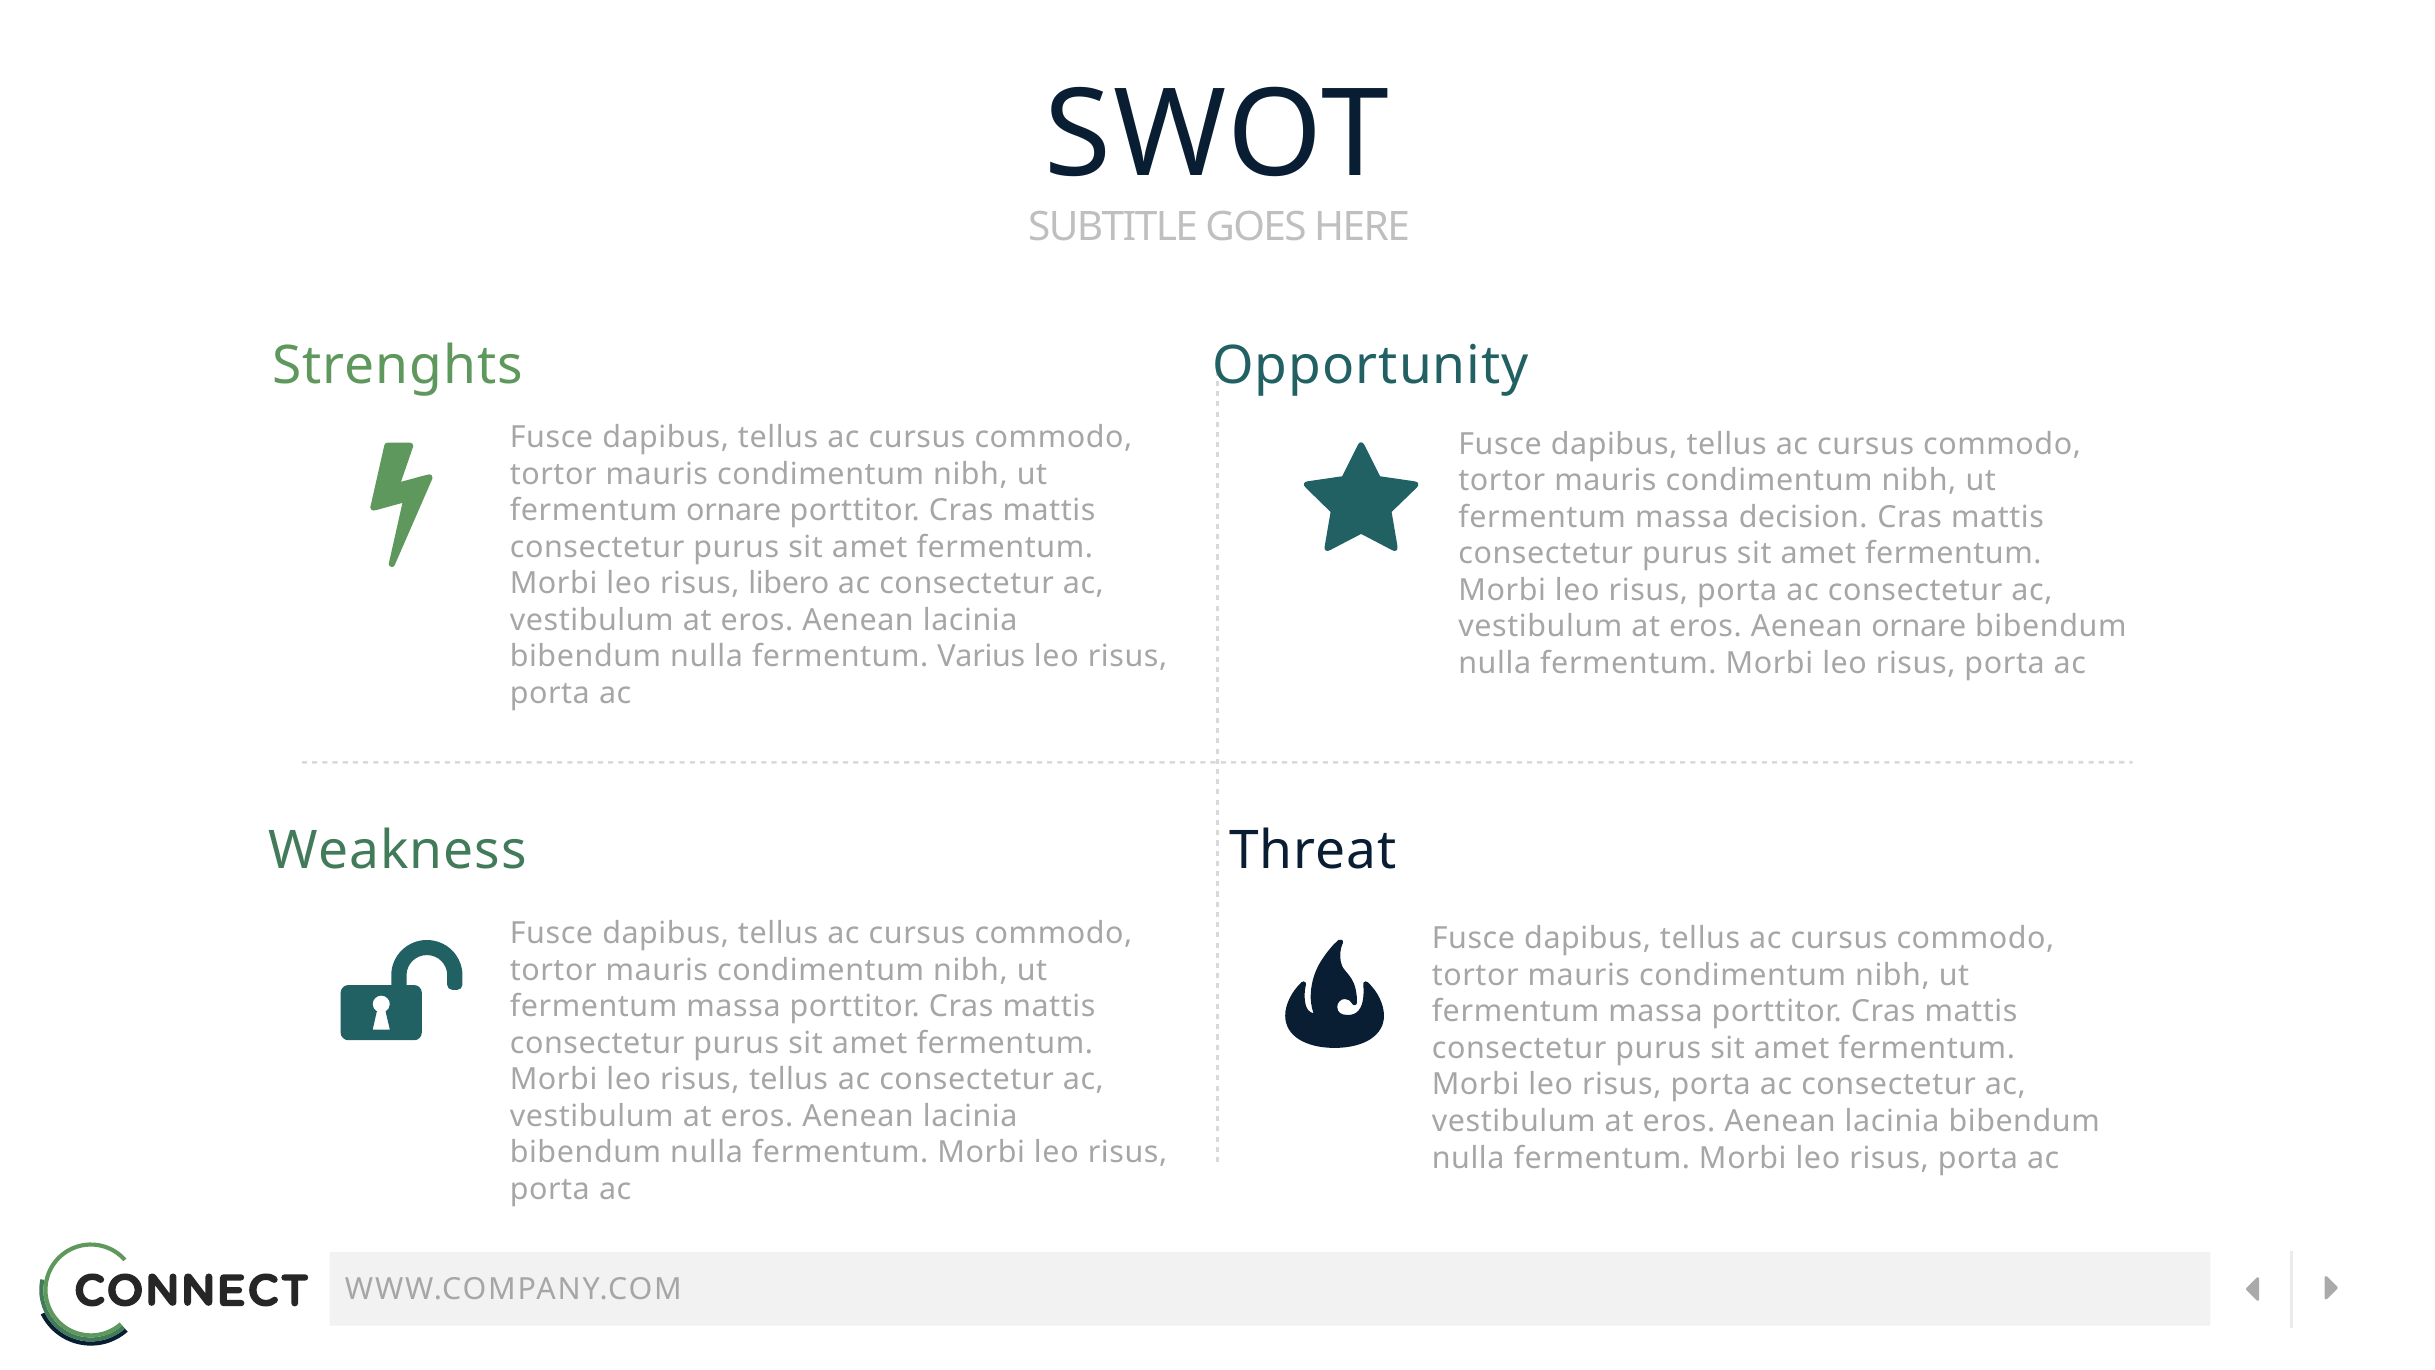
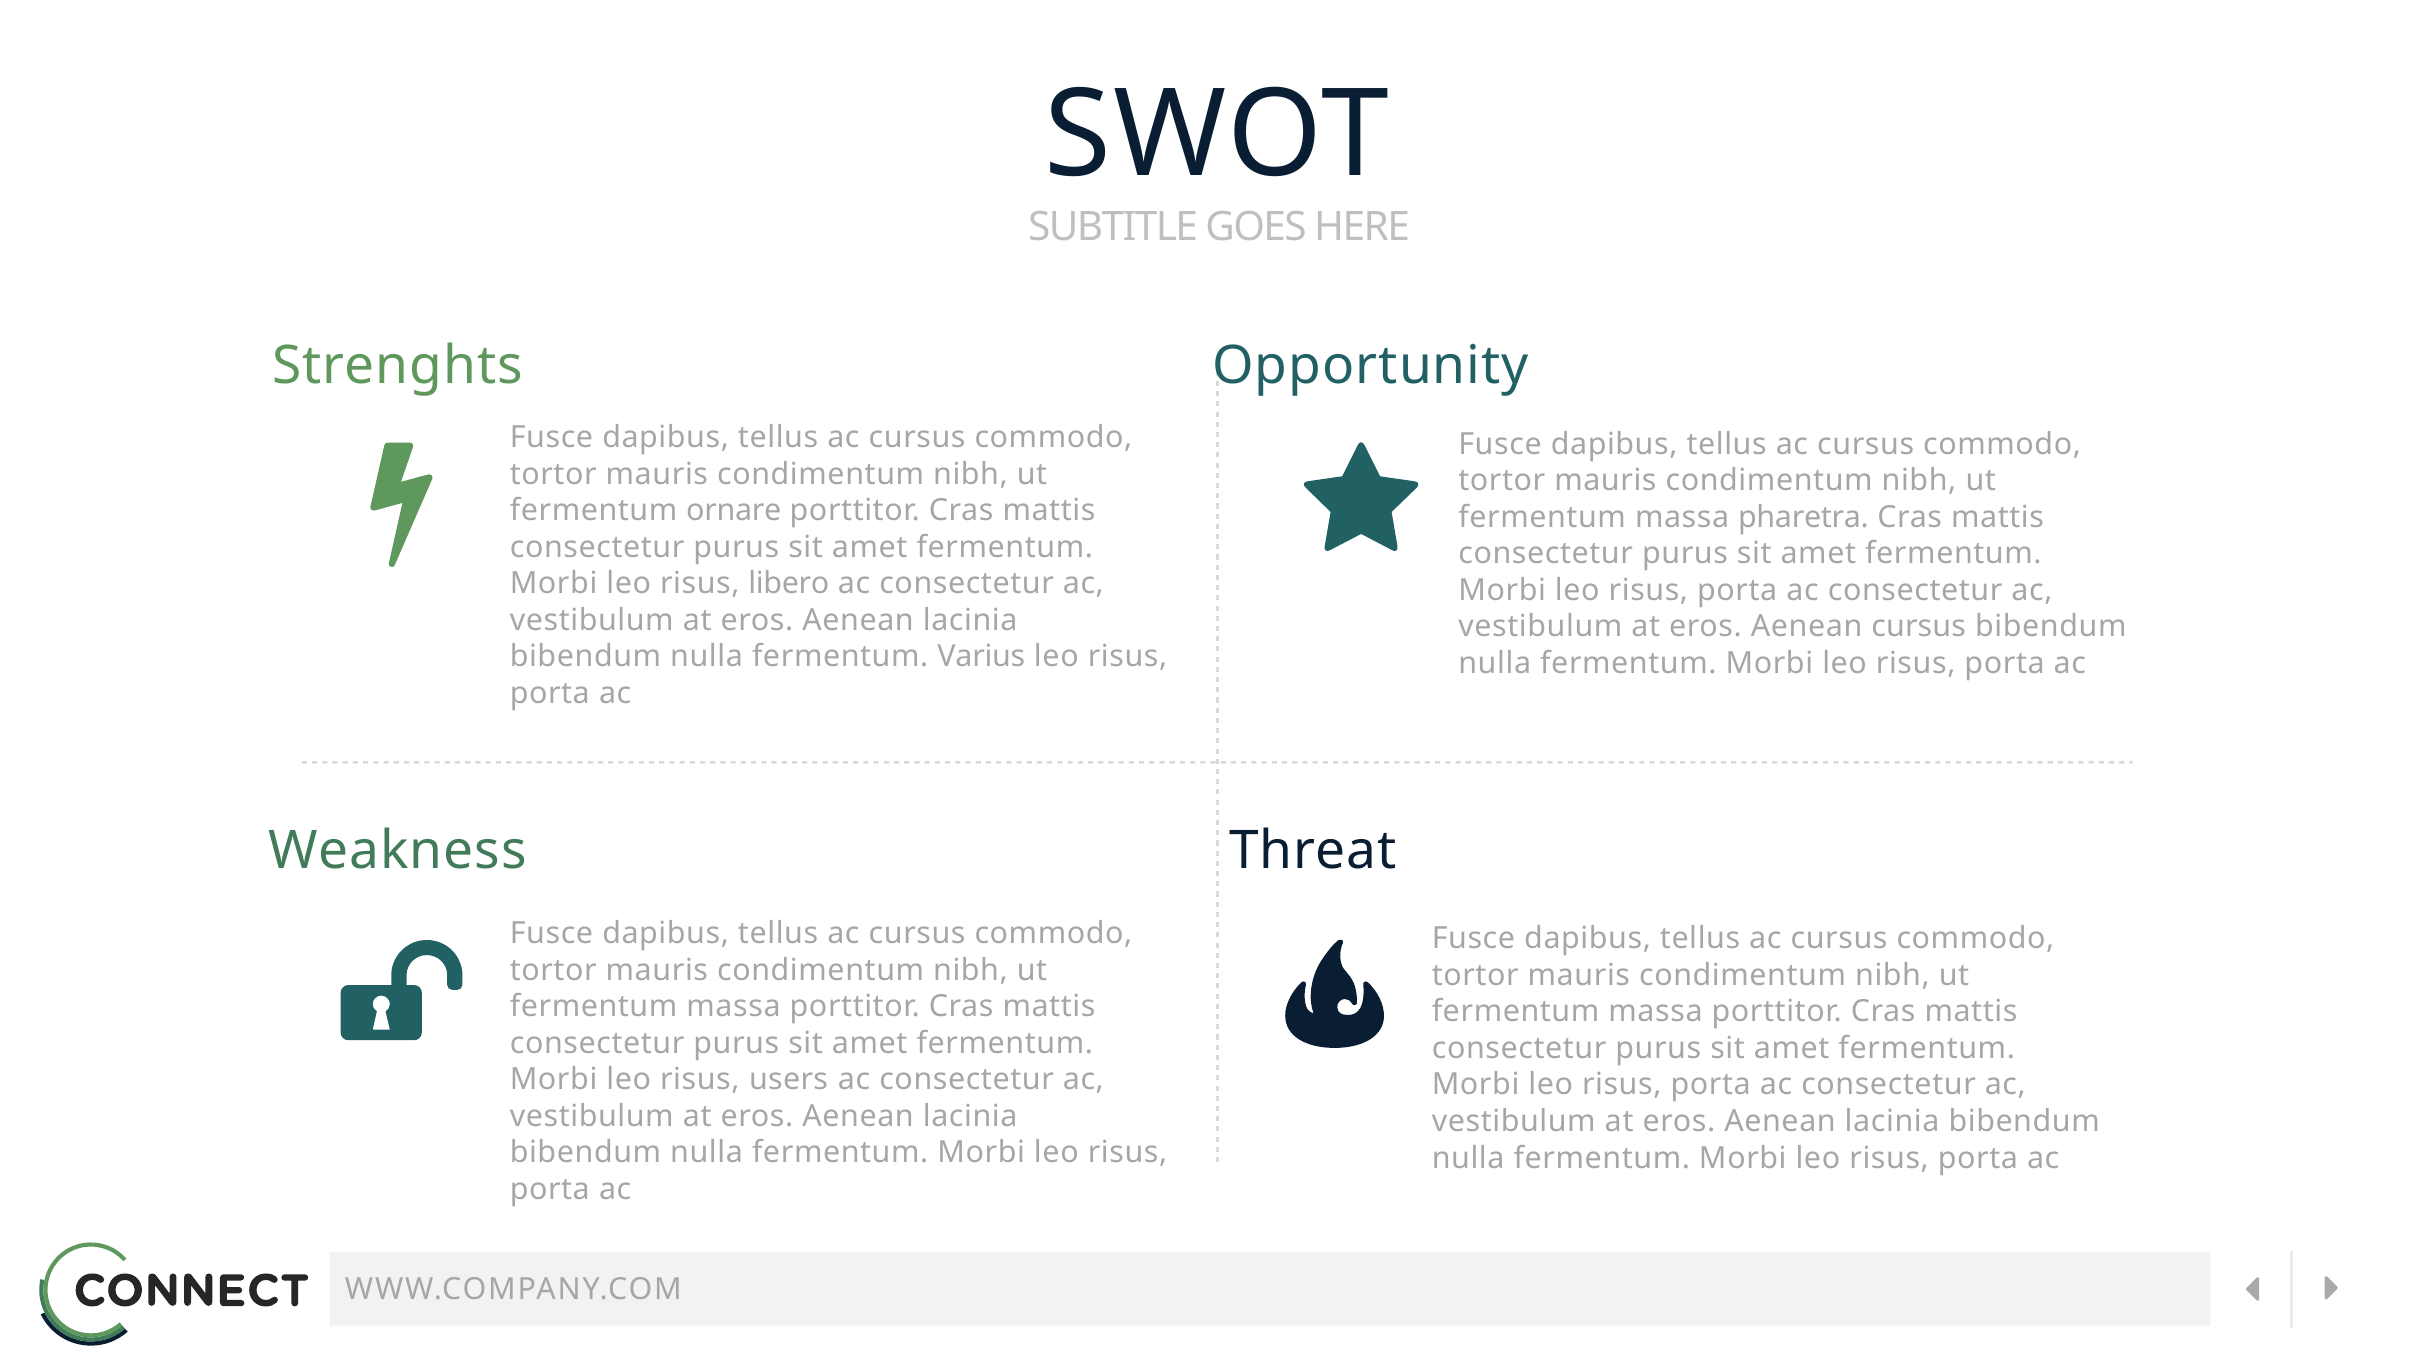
decision: decision -> pharetra
Aenean ornare: ornare -> cursus
risus tellus: tellus -> users
